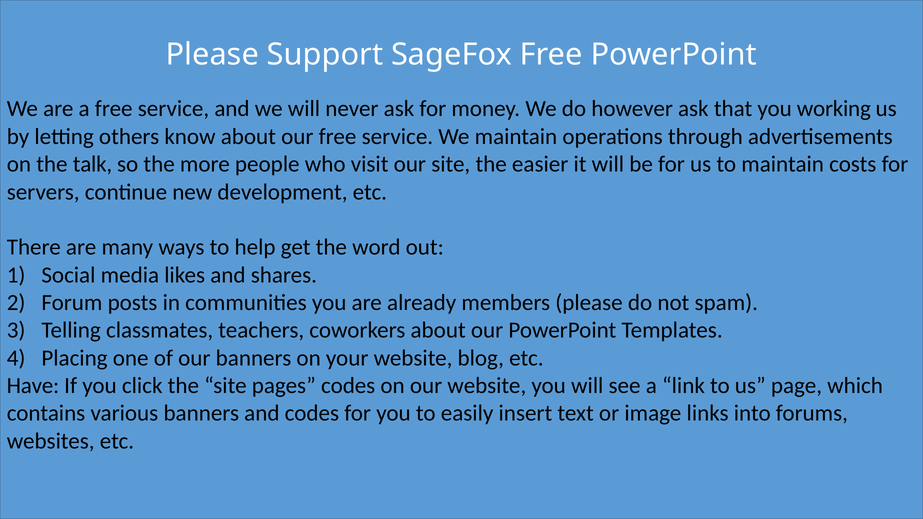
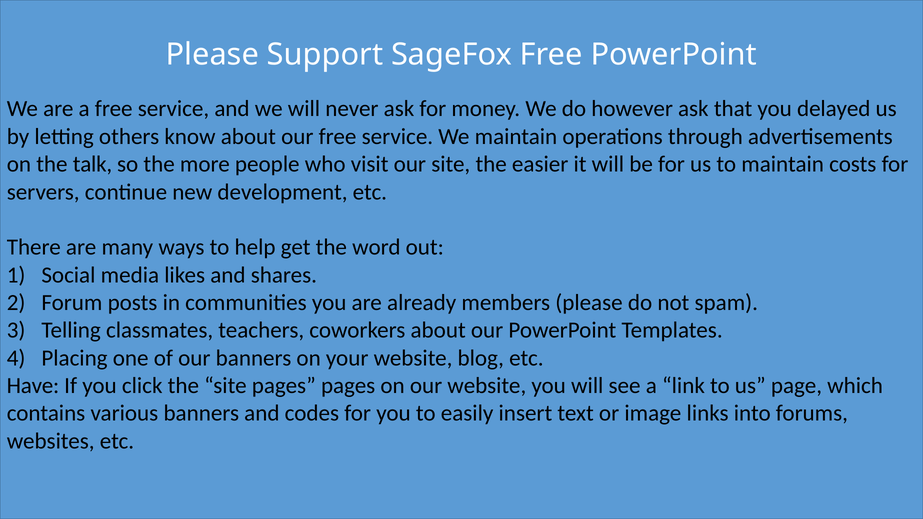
working: working -> delayed
pages codes: codes -> pages
